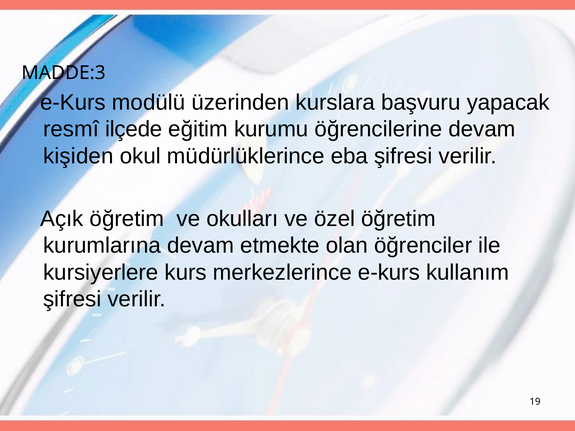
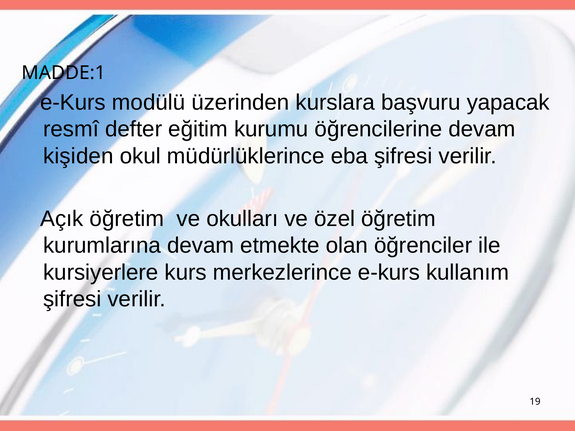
MADDE:3: MADDE:3 -> MADDE:1
ilçede: ilçede -> defter
